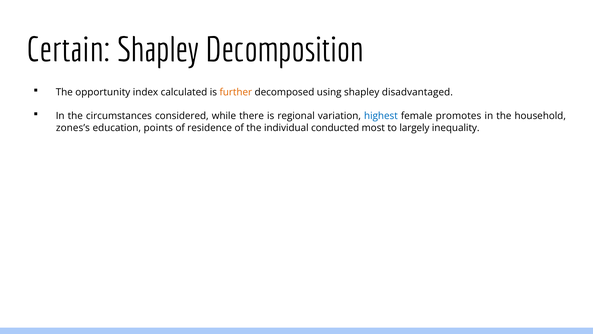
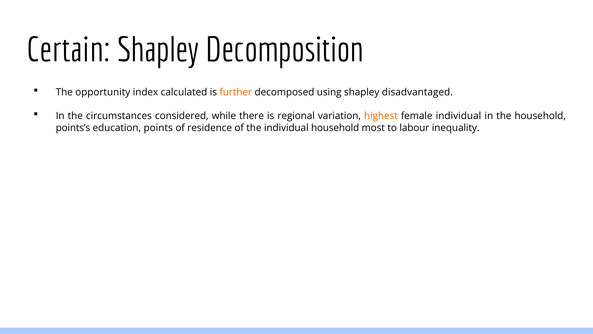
highest colour: blue -> orange
female promotes: promotes -> individual
zones’s: zones’s -> points’s
individual conducted: conducted -> household
largely: largely -> labour
